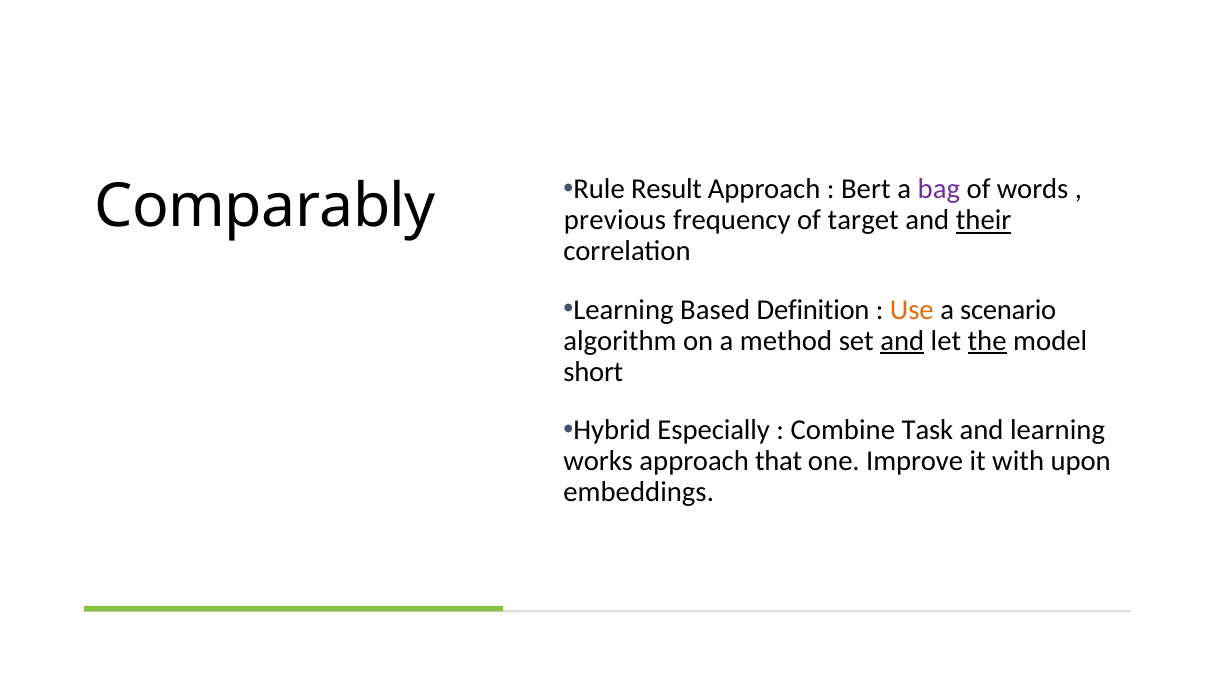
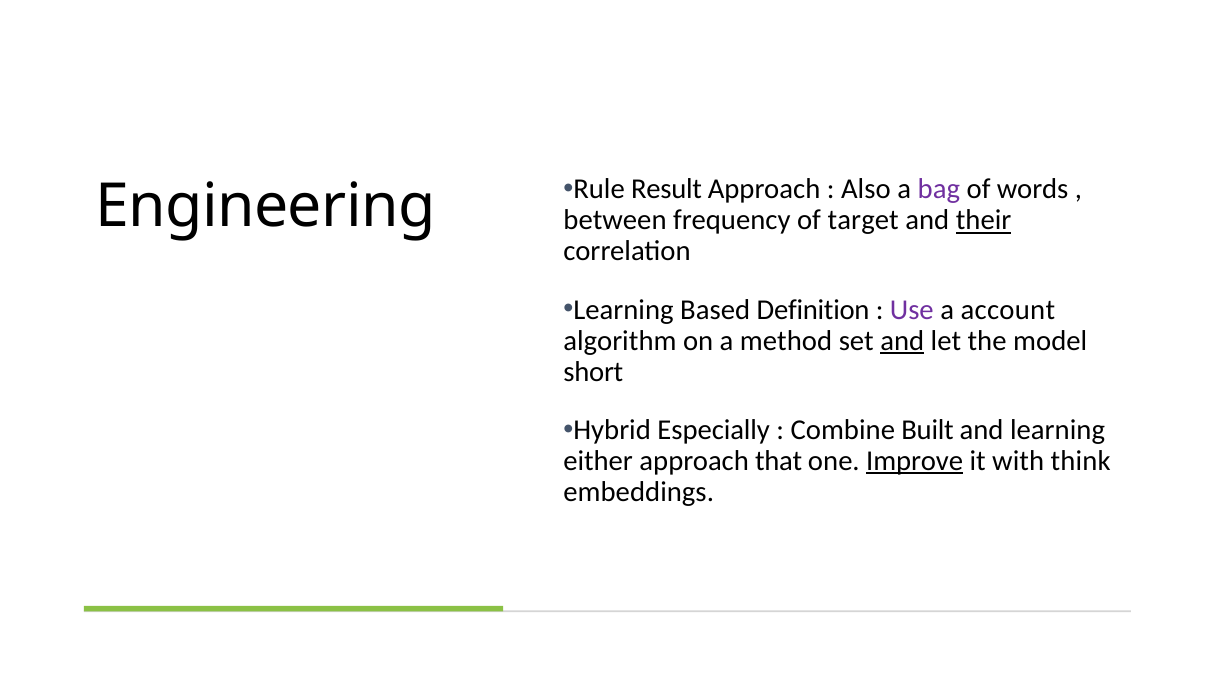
Comparably: Comparably -> Engineering
Bert: Bert -> Also
previous: previous -> between
Use colour: orange -> purple
scenario: scenario -> account
the underline: present -> none
Task: Task -> Built
works: works -> either
Improve underline: none -> present
upon: upon -> think
